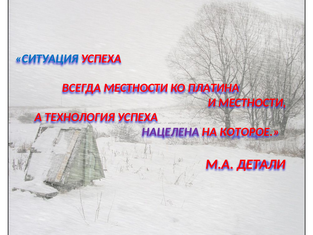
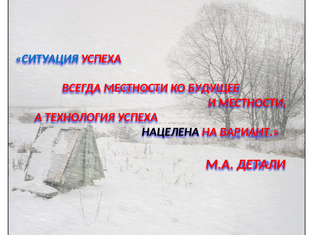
ПЛАТИНА: ПЛАТИНА -> БУДУЩЕЕ
НАЦЕЛЕНА colour: purple -> black
КОТОРОЕ: КОТОРОЕ -> ВАРИАНТ
